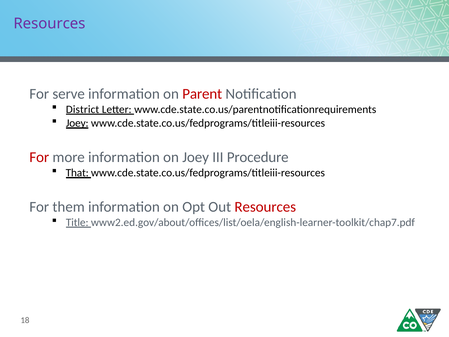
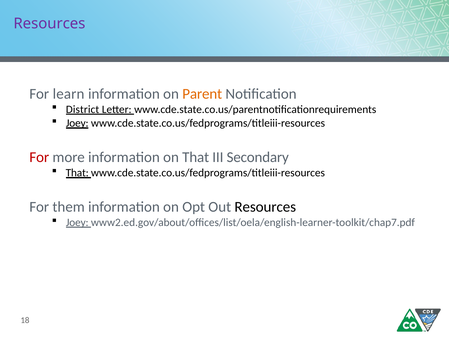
serve: serve -> learn
Parent colour: red -> orange
on Joey: Joey -> That
Procedure: Procedure -> Secondary
Resources at (265, 207) colour: red -> black
Title at (77, 222): Title -> Joey
